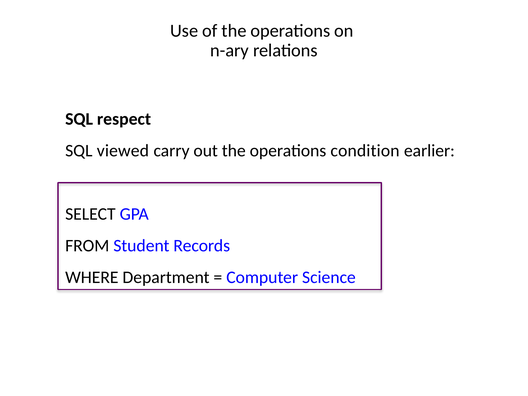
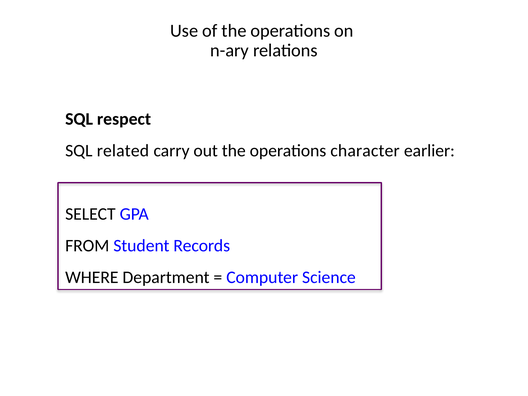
viewed: viewed -> related
condition: condition -> character
